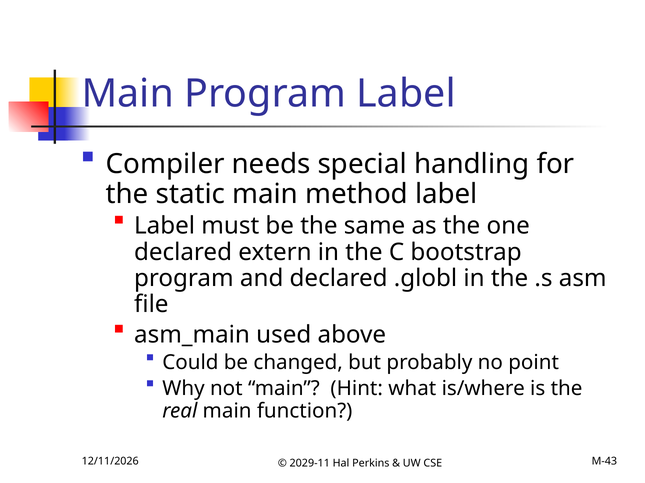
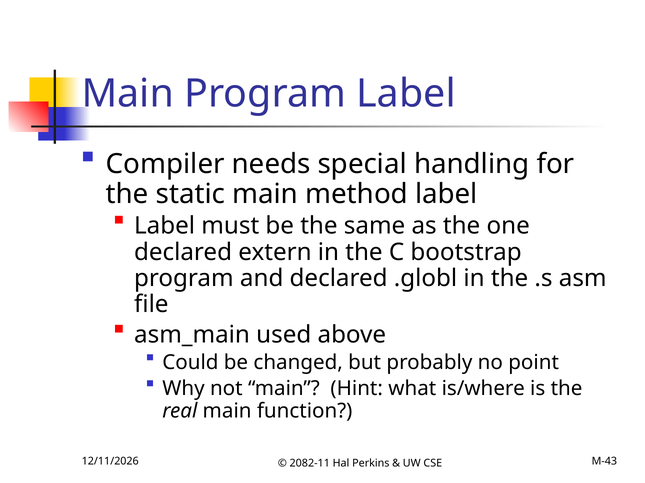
2029-11: 2029-11 -> 2082-11
